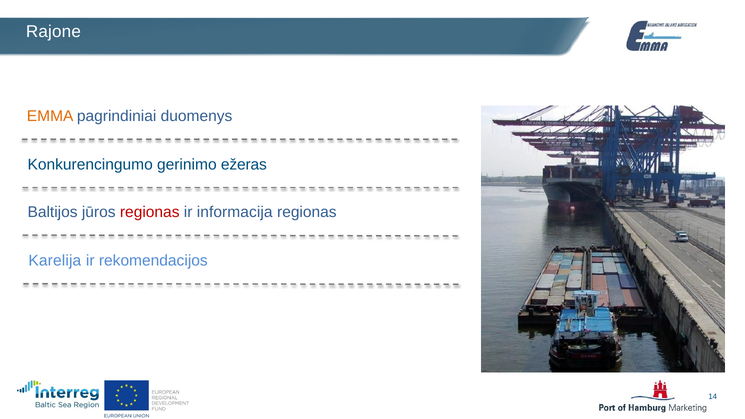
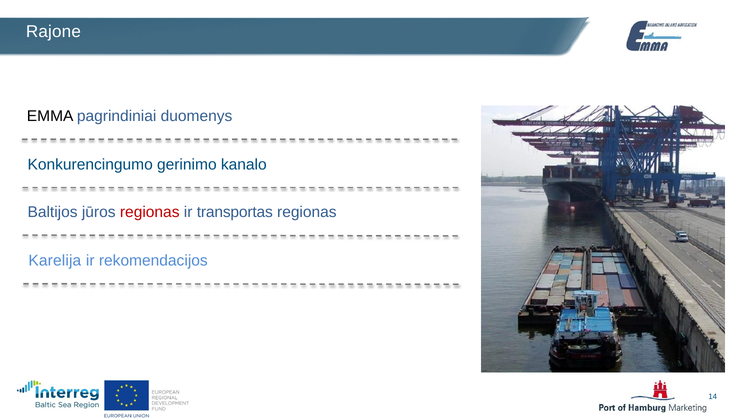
EMMA colour: orange -> black
ežeras: ežeras -> kanalo
informacija: informacija -> transportas
